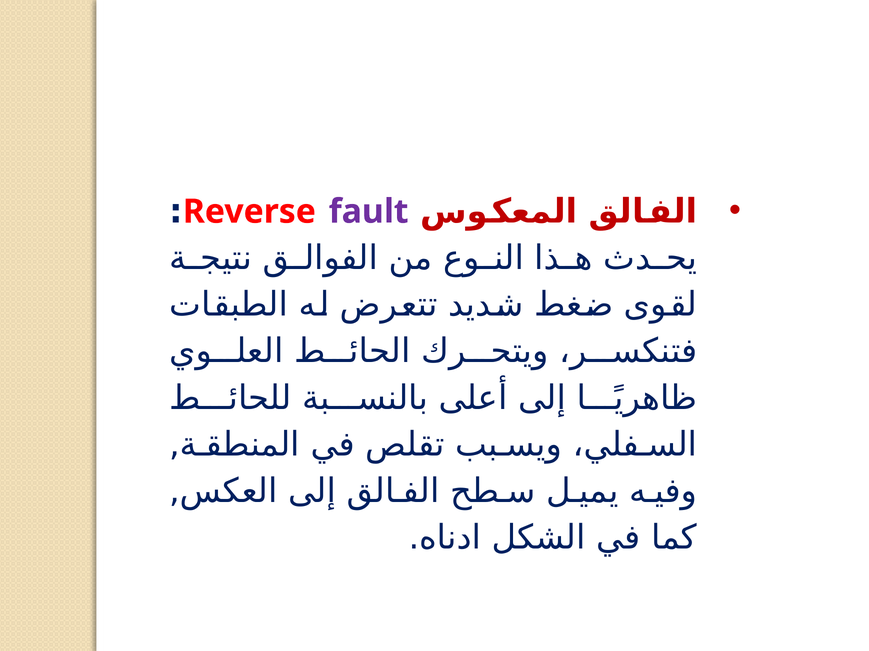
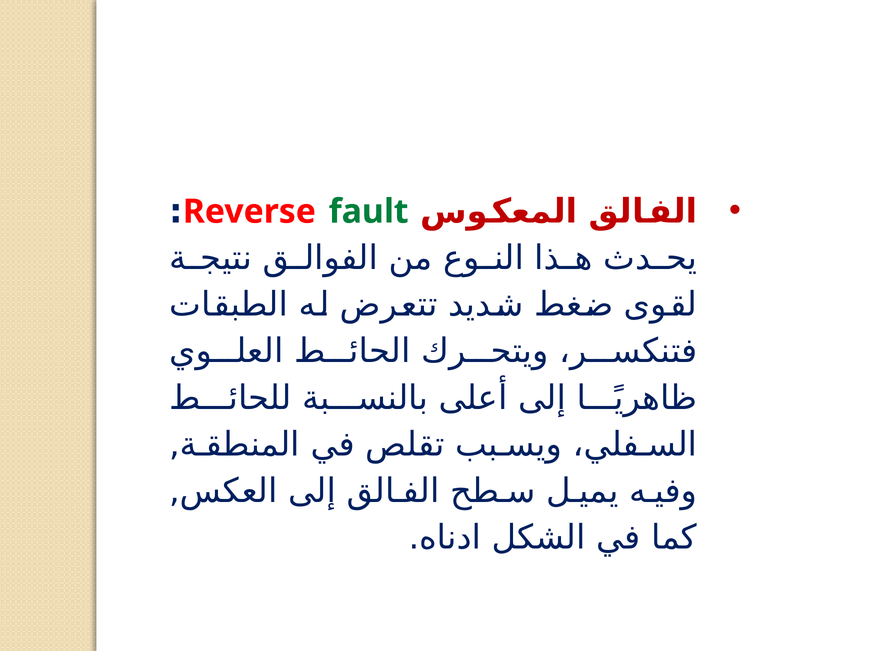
fault colour: purple -> green
